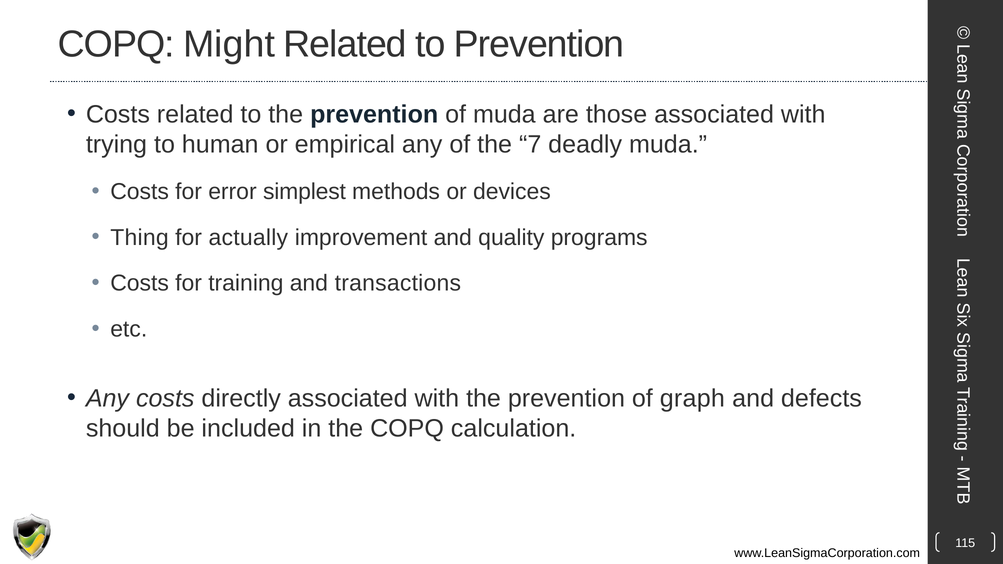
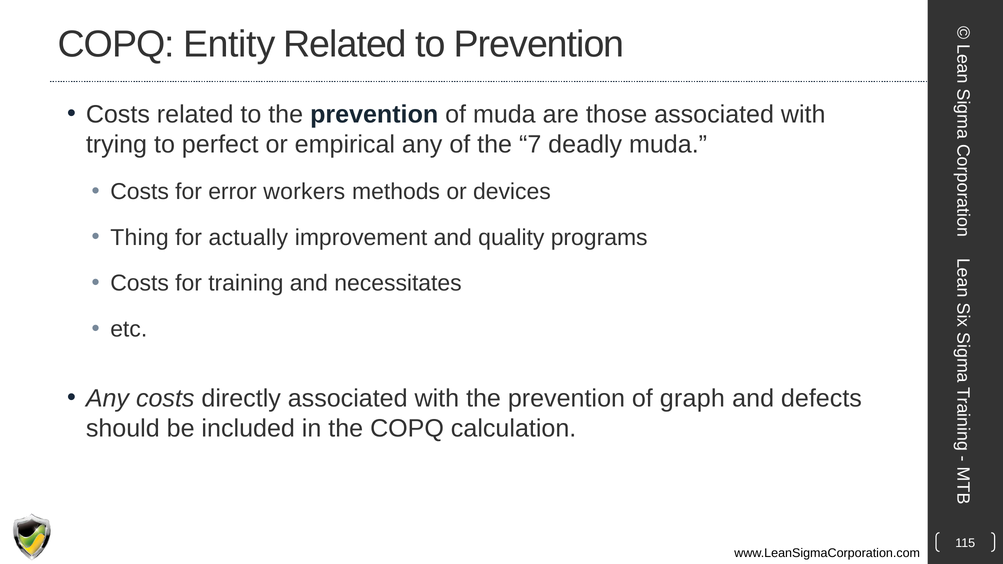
Might: Might -> Entity
human: human -> perfect
simplest: simplest -> workers
transactions: transactions -> necessitates
